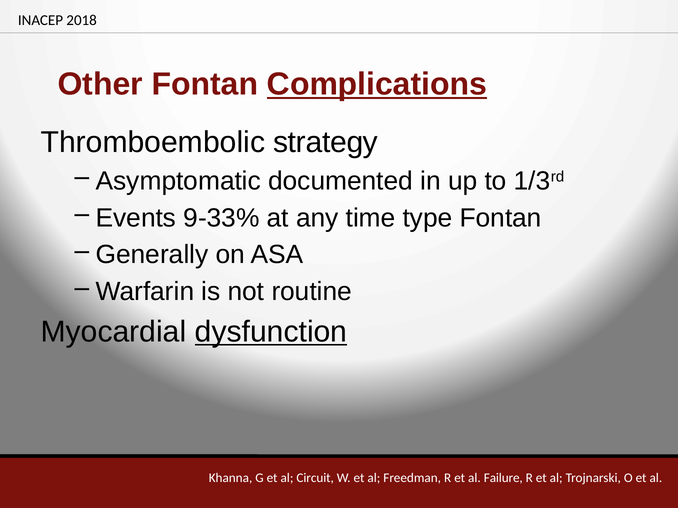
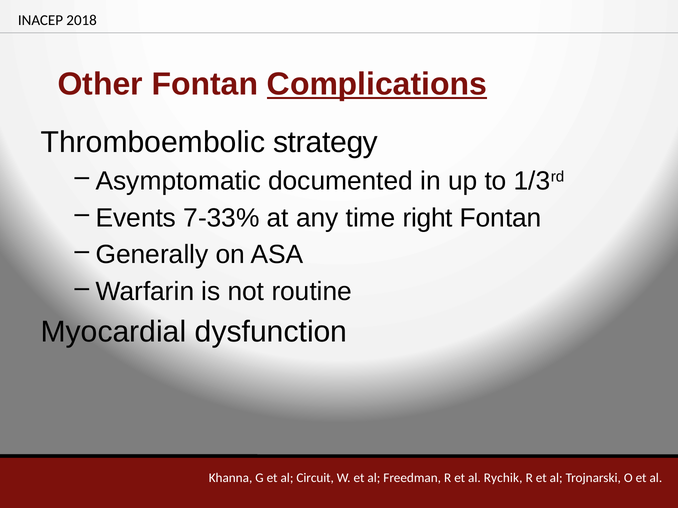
9-33%: 9-33% -> 7-33%
type: type -> right
dysfunction underline: present -> none
Failure: Failure -> Rychik
